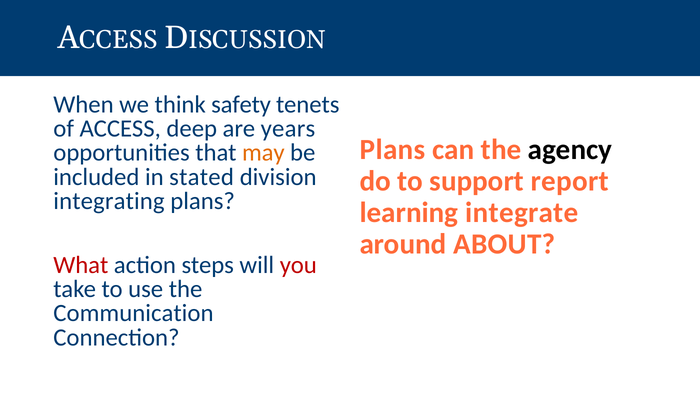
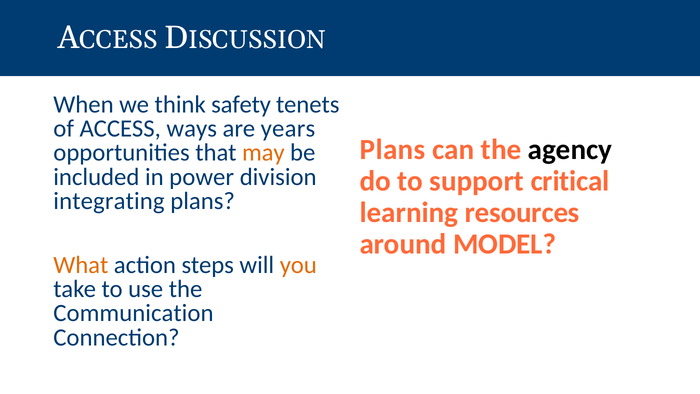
deep: deep -> ways
stated: stated -> power
report: report -> critical
integrate: integrate -> resources
ABOUT: ABOUT -> MODEL
What colour: red -> orange
you colour: red -> orange
